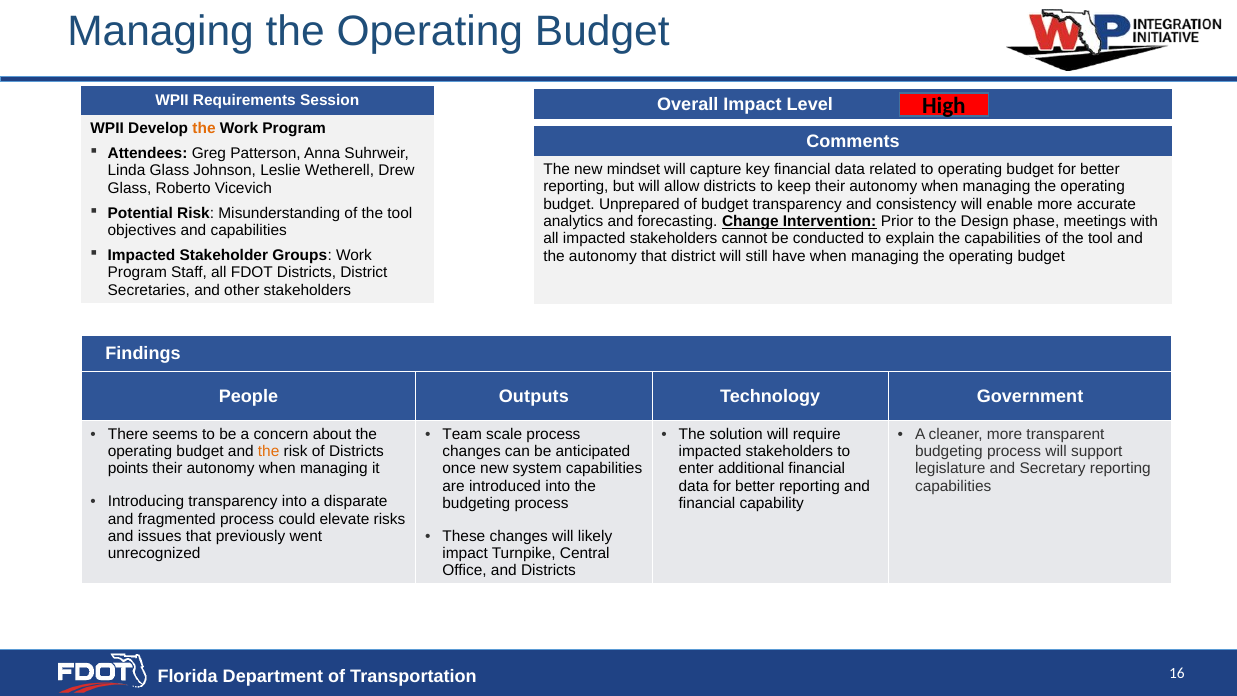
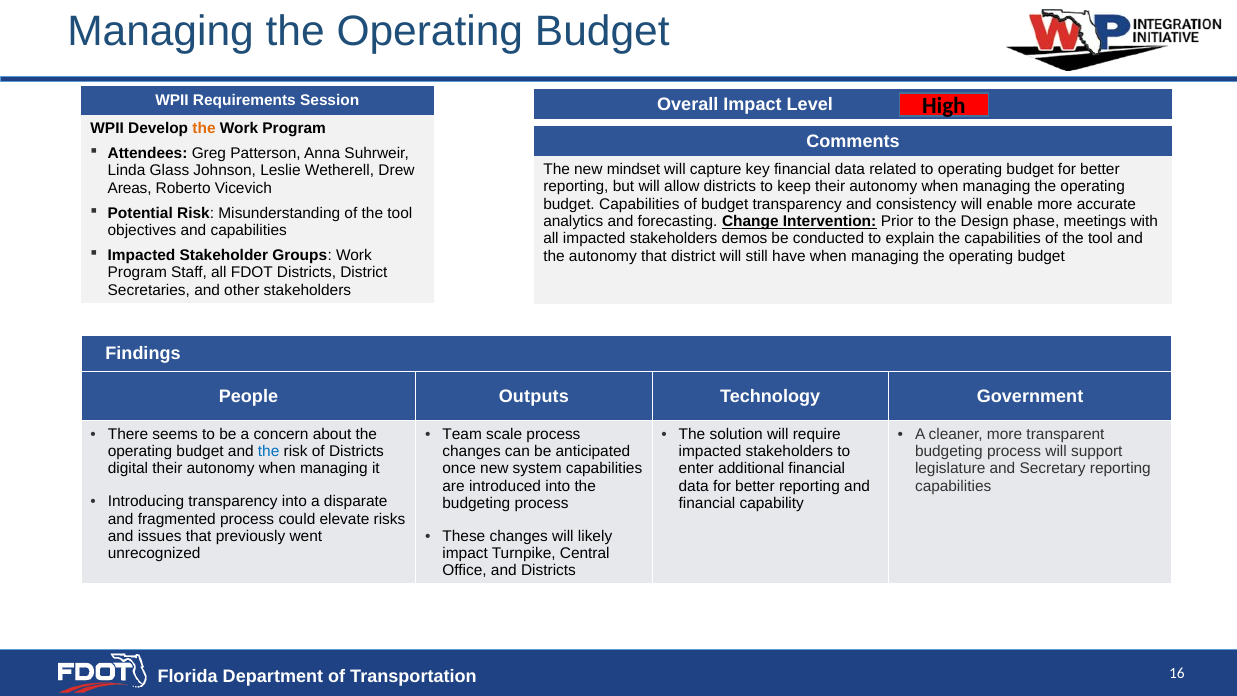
Glass at (130, 188): Glass -> Areas
budget Unprepared: Unprepared -> Capabilities
cannot: cannot -> demos
the at (269, 451) colour: orange -> blue
points: points -> digital
